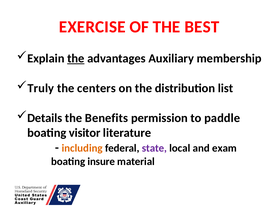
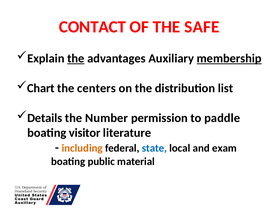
EXERCISE: EXERCISE -> CONTACT
BEST: BEST -> SAFE
membership underline: none -> present
Truly: Truly -> Chart
Benefits: Benefits -> Number
state colour: purple -> blue
insure: insure -> public
